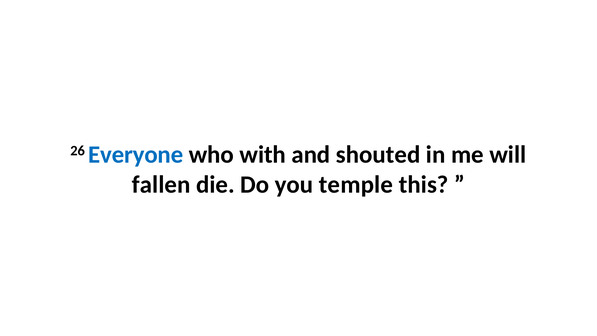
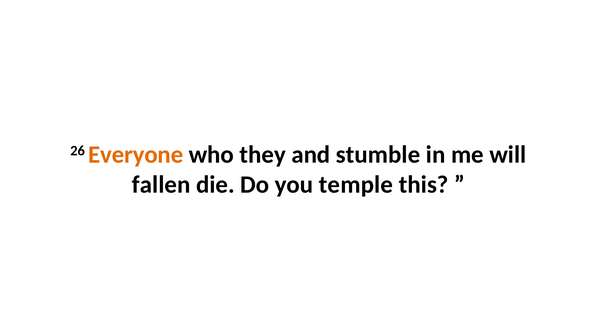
Everyone colour: blue -> orange
with: with -> they
shouted: shouted -> stumble
